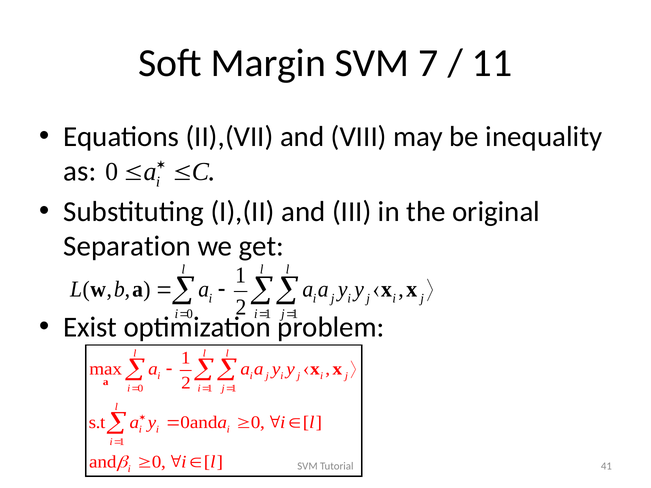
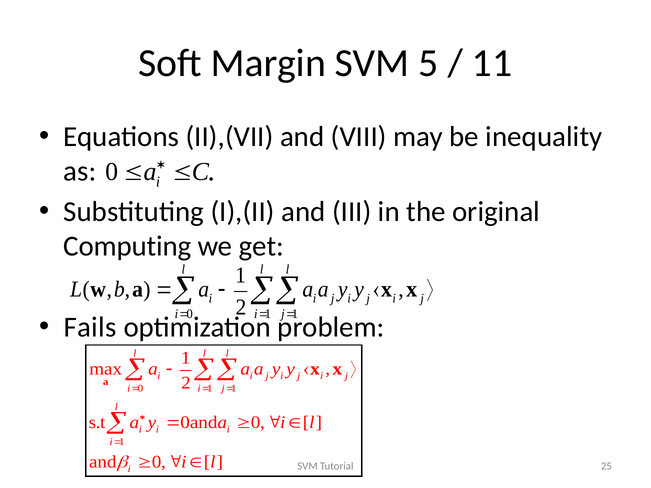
7: 7 -> 5
Separation: Separation -> Computing
Exist: Exist -> Fails
41: 41 -> 25
